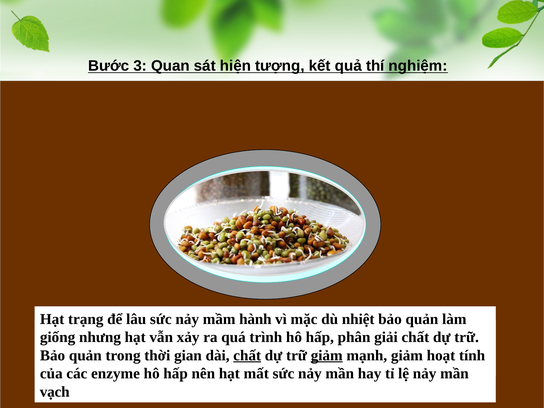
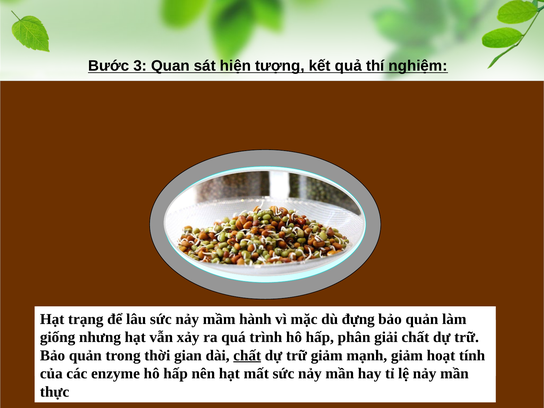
nhiệt: nhiệt -> đựng
giảm at (327, 355) underline: present -> none
vạch: vạch -> thực
